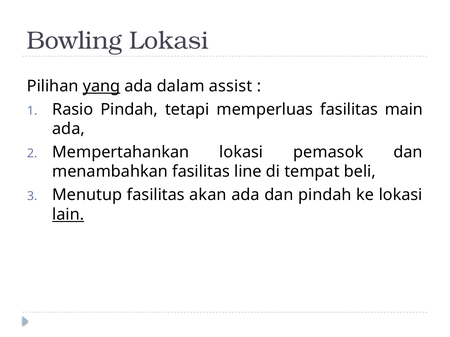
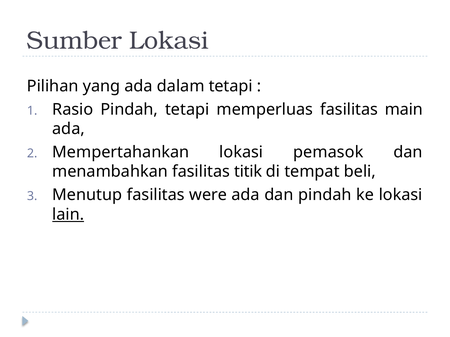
Bowling: Bowling -> Sumber
yang underline: present -> none
dalam assist: assist -> tetapi
line: line -> titik
akan: akan -> were
